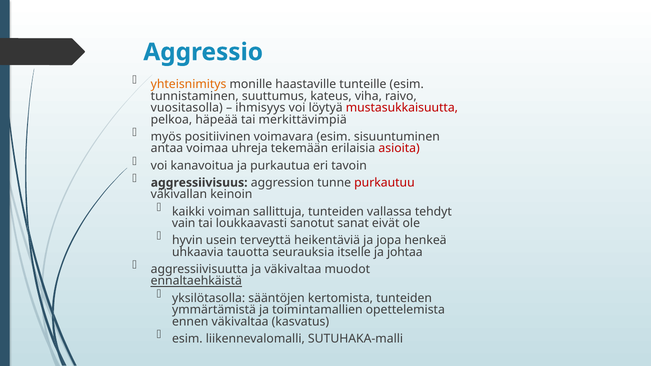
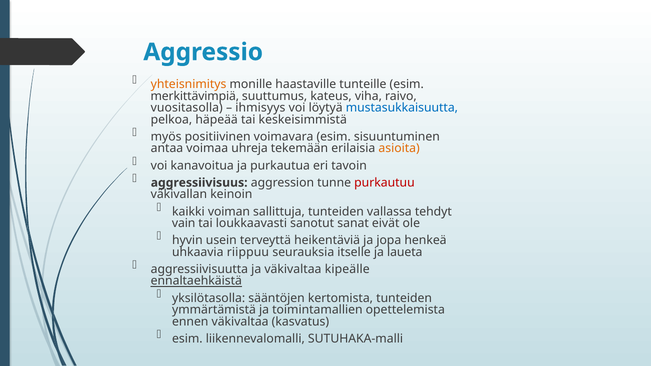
tunnistaminen: tunnistaminen -> merkittävimpiä
mustasukkaisuutta colour: red -> blue
merkittävimpiä: merkittävimpiä -> keskeisimmistä
asioita colour: red -> orange
tauotta: tauotta -> riippuu
johtaa: johtaa -> laueta
muodot: muodot -> kipeälle
